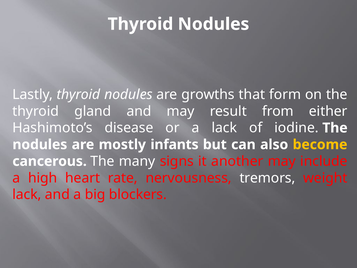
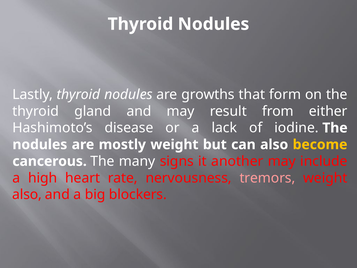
mostly infants: infants -> weight
tremors colour: white -> pink
lack at (27, 194): lack -> also
